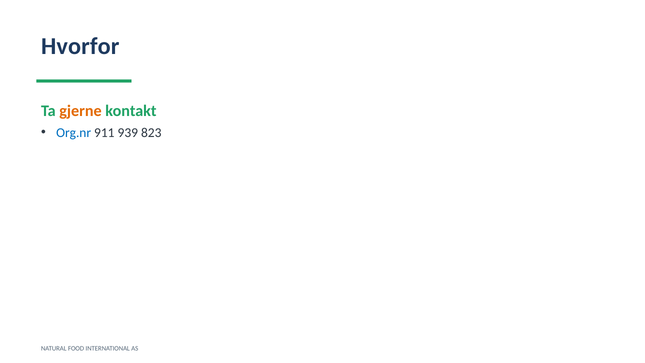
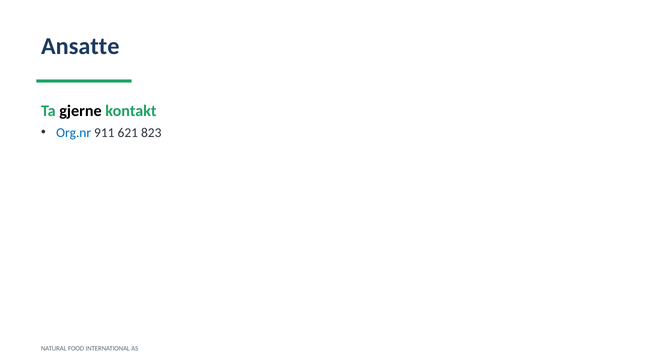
Hvorfor: Hvorfor -> Ansatte
gjerne colour: orange -> black
939: 939 -> 621
